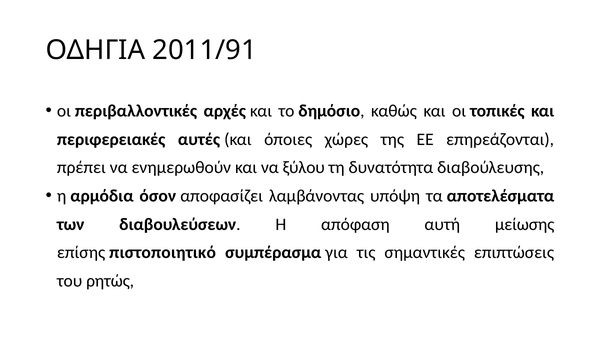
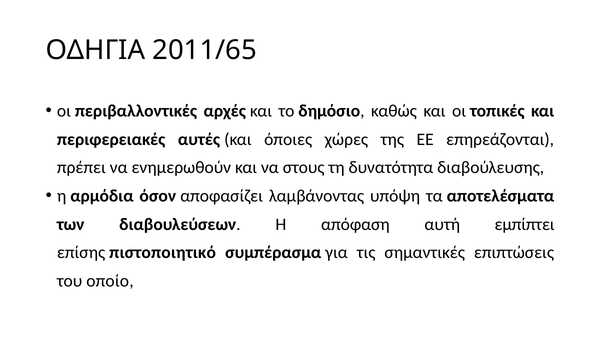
2011/91: 2011/91 -> 2011/65
ξύλου: ξύλου -> στους
μείωσης: μείωσης -> εμπίπτει
ρητώς: ρητώς -> οποίο
